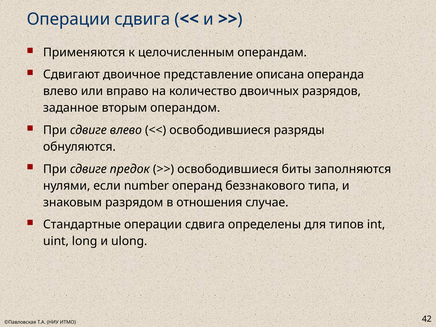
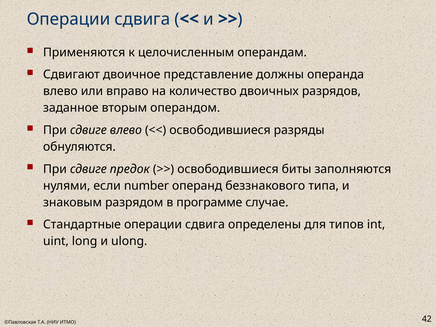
описана: описана -> должны
отношения: отношения -> программе
